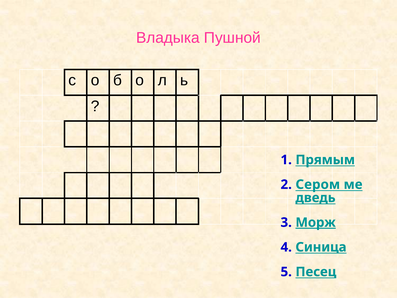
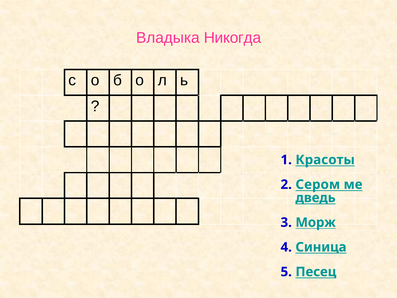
Пушной: Пушной -> Никогда
Прямым: Прямым -> Красоты
Морж underline: present -> none
